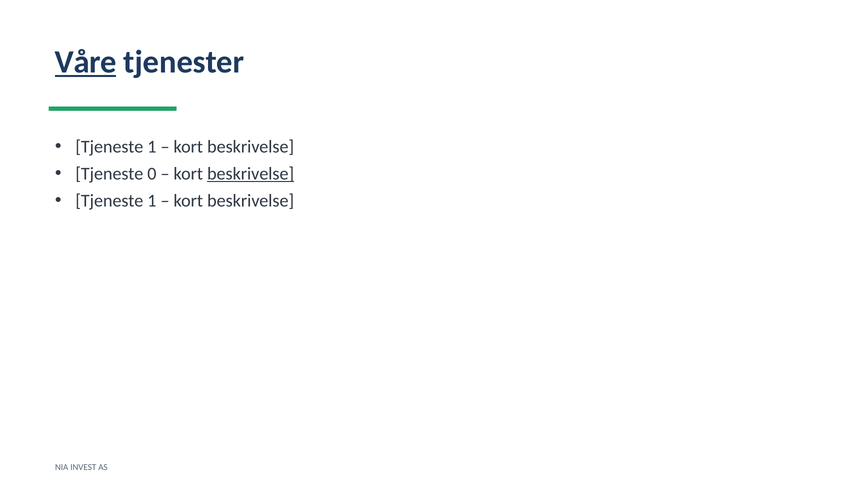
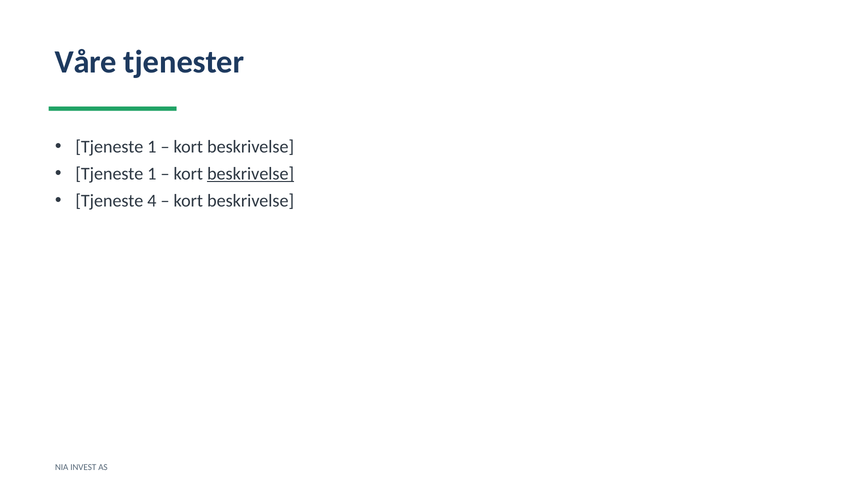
Våre underline: present -> none
0 at (152, 174): 0 -> 1
1 at (152, 201): 1 -> 4
